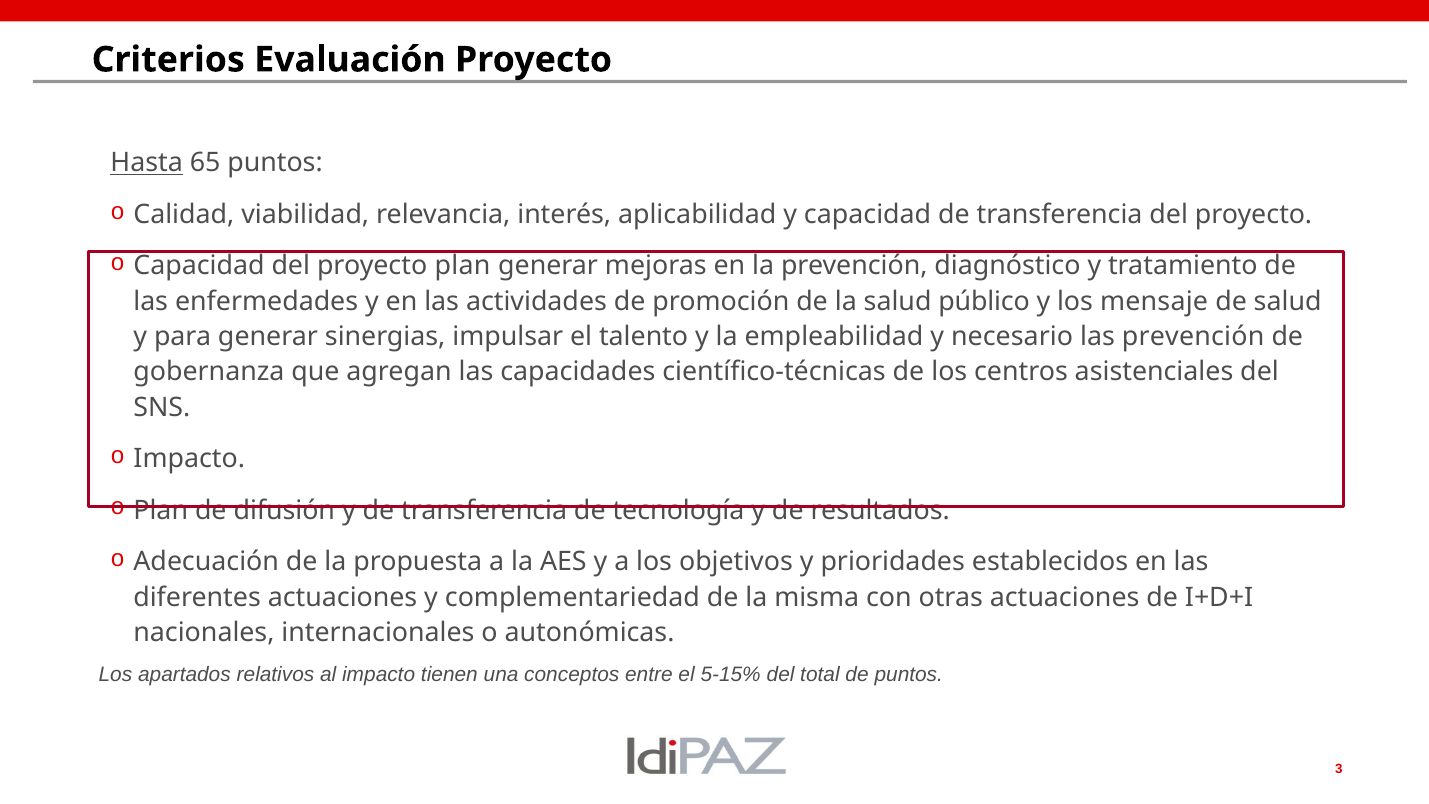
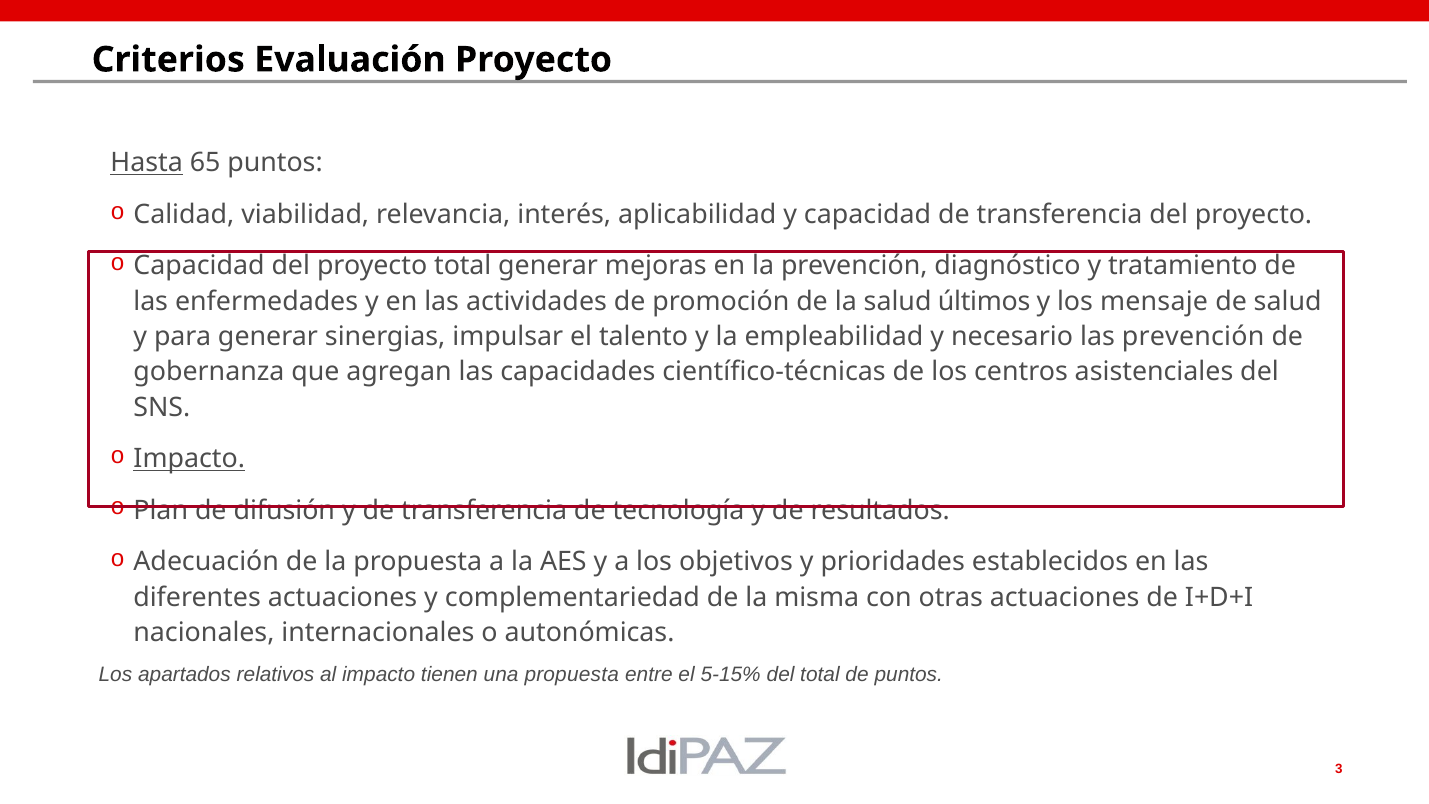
proyecto plan: plan -> total
público: público -> últimos
Impacto at (189, 459) underline: none -> present
una conceptos: conceptos -> propuesta
